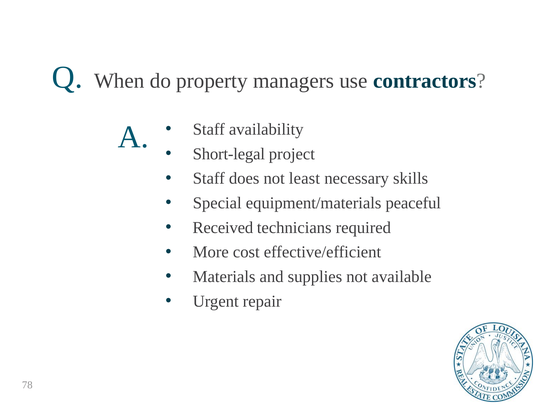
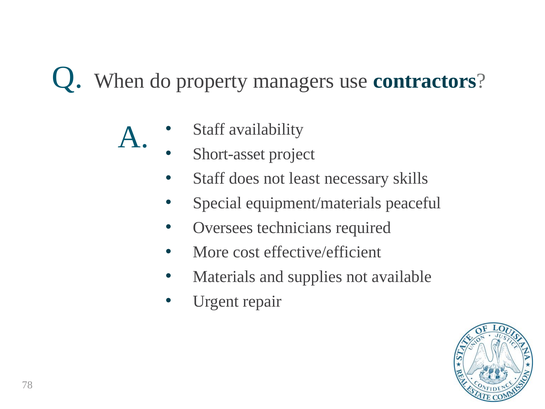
Short-legal: Short-legal -> Short-asset
Received: Received -> Oversees
